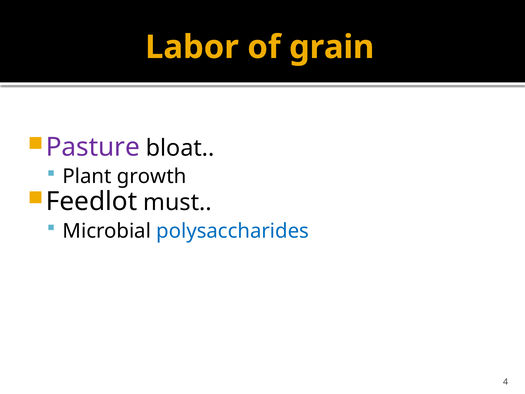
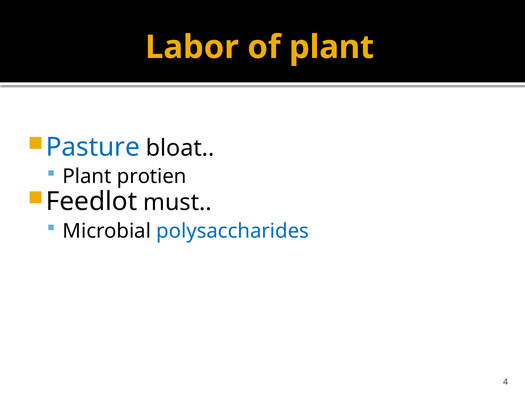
of grain: grain -> plant
Pasture colour: purple -> blue
growth: growth -> protien
